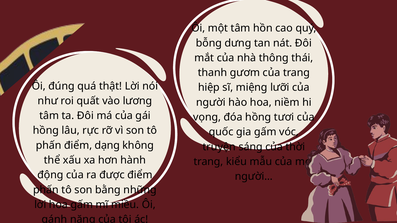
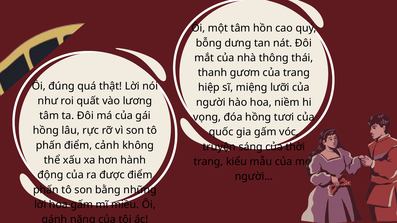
dạng: dạng -> cảnh
